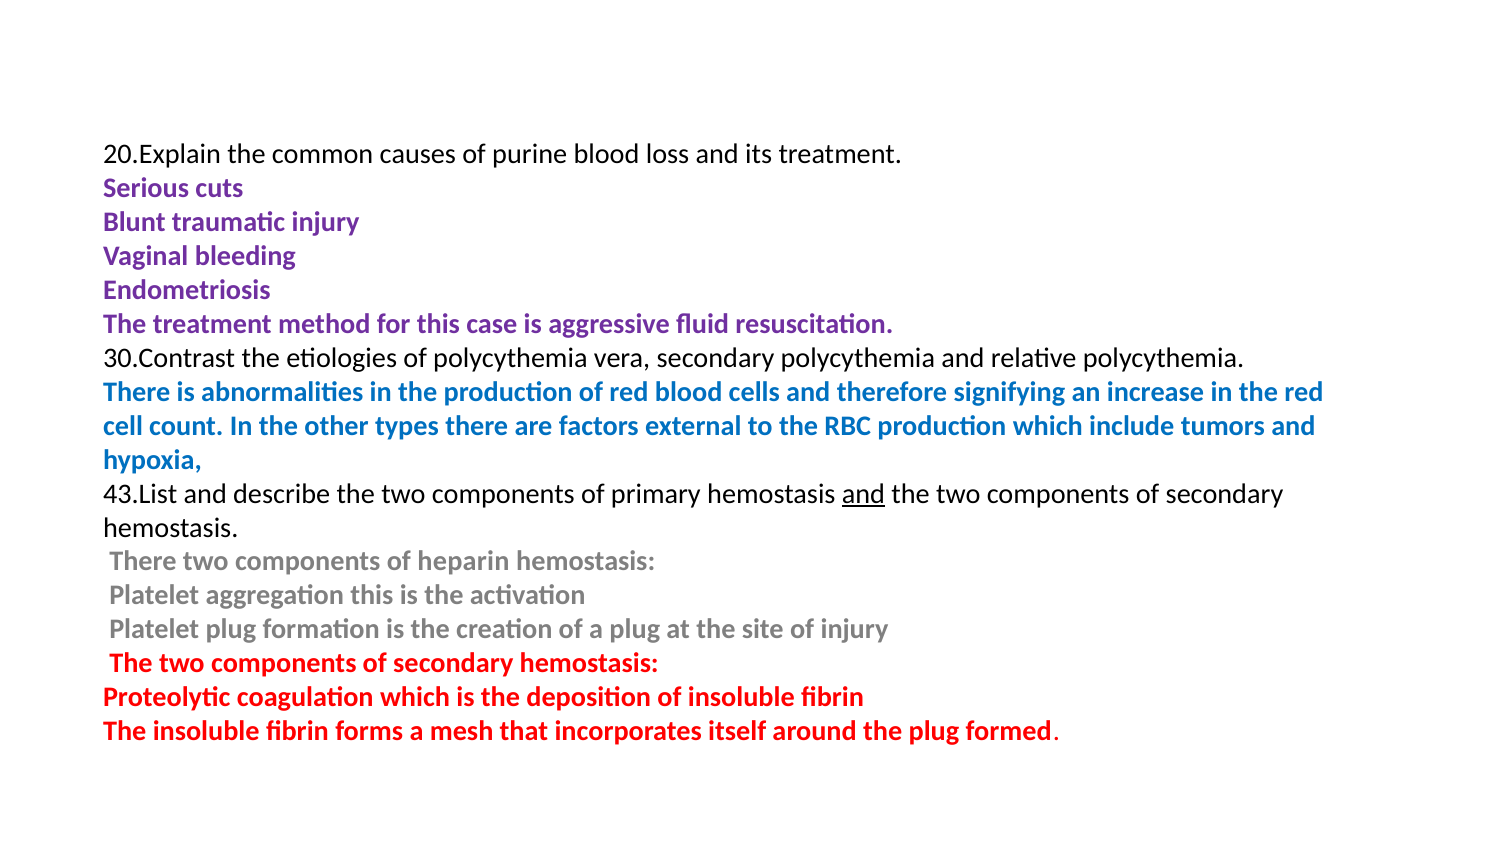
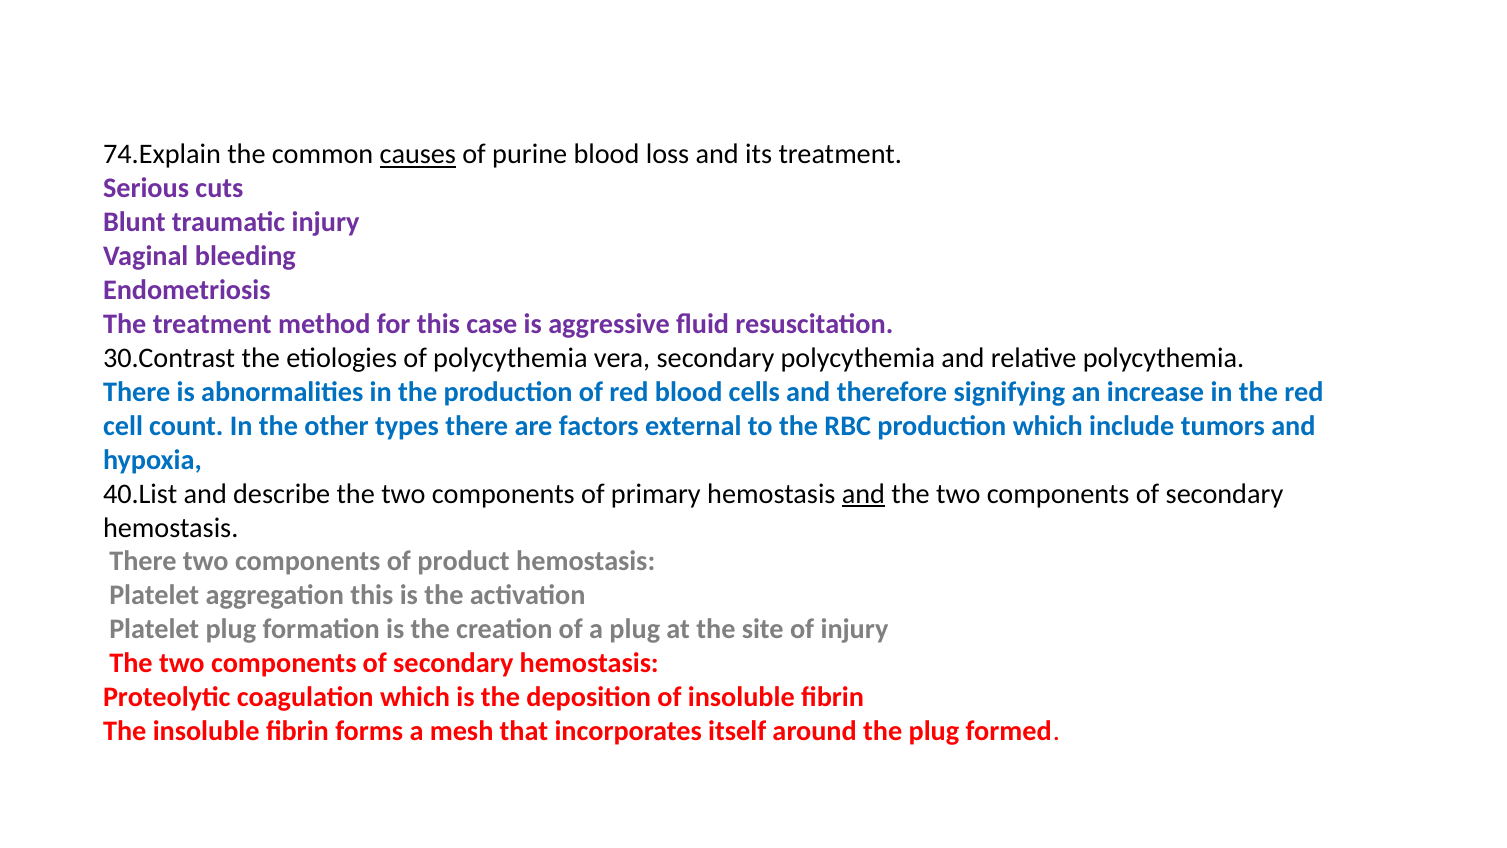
20.Explain: 20.Explain -> 74.Explain
causes underline: none -> present
43.List: 43.List -> 40.List
heparin: heparin -> product
